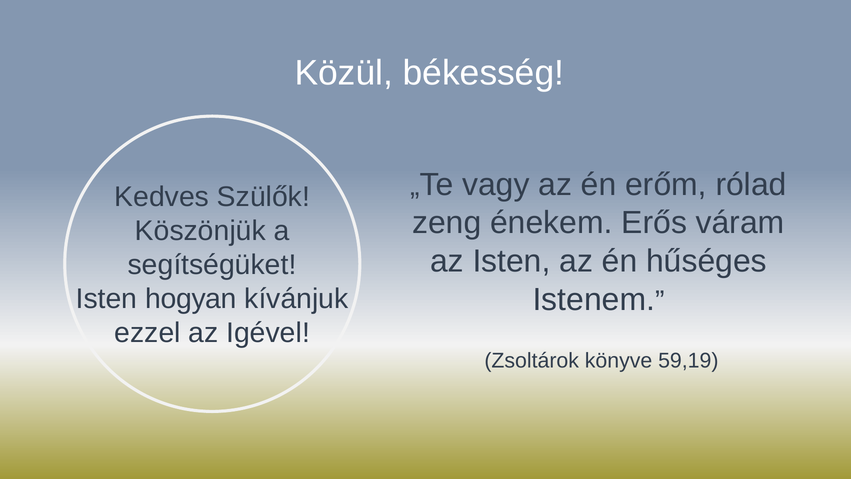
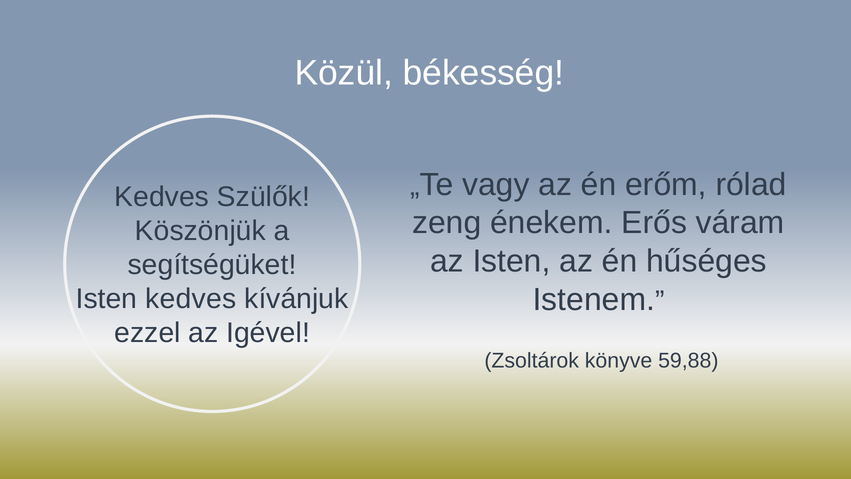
Isten hogyan: hogyan -> kedves
59,19: 59,19 -> 59,88
